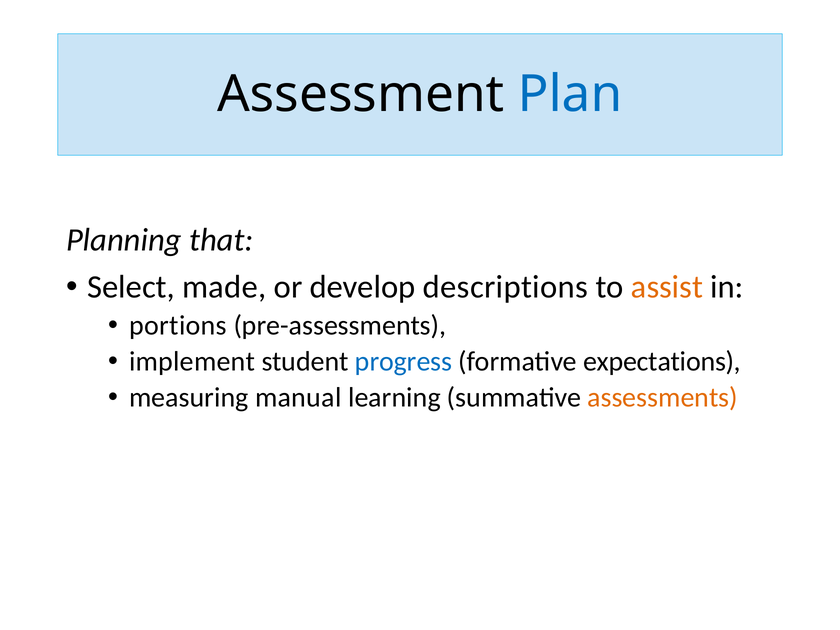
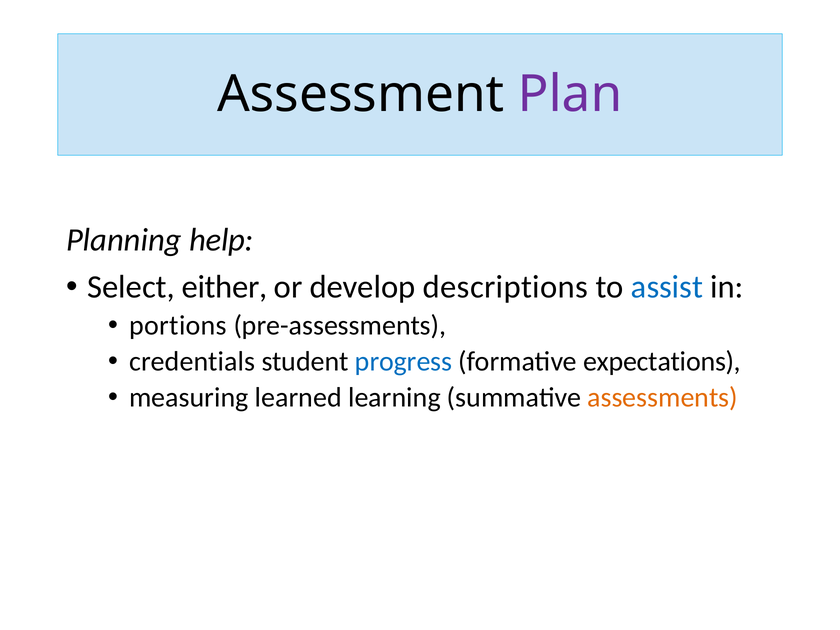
Plan colour: blue -> purple
that: that -> help
made: made -> either
assist colour: orange -> blue
implement: implement -> credentials
manual: manual -> learned
